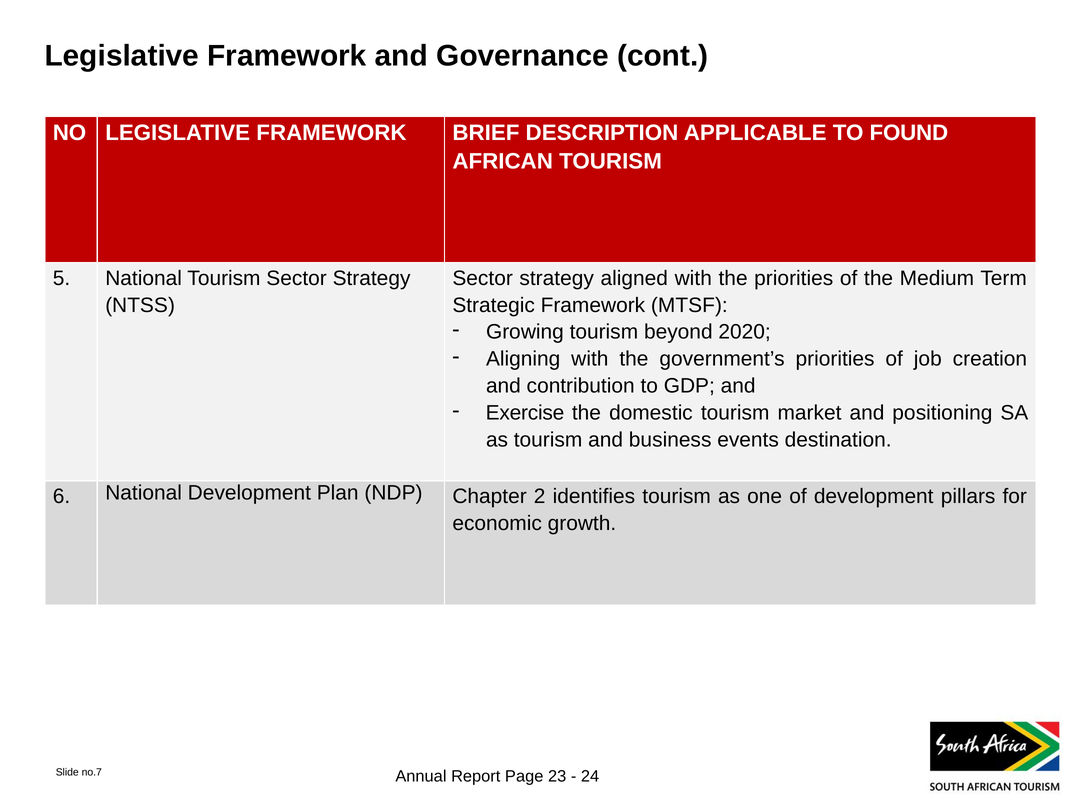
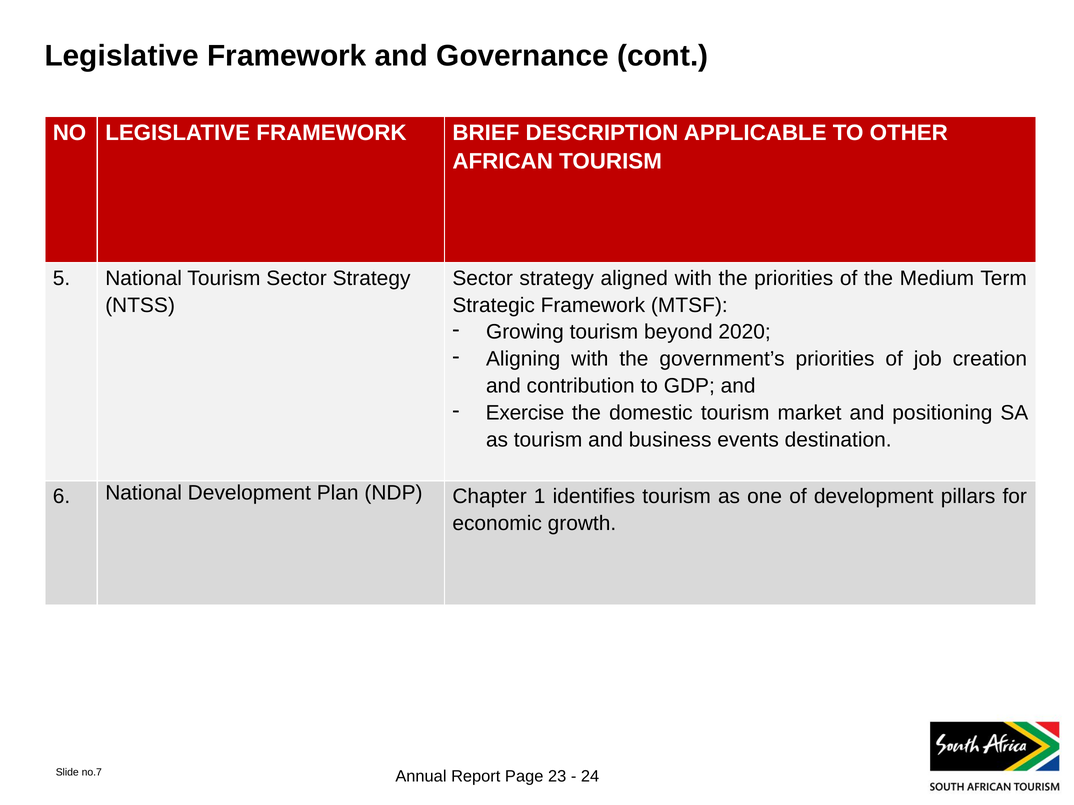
FOUND: FOUND -> OTHER
2: 2 -> 1
